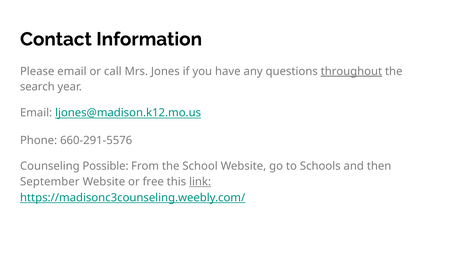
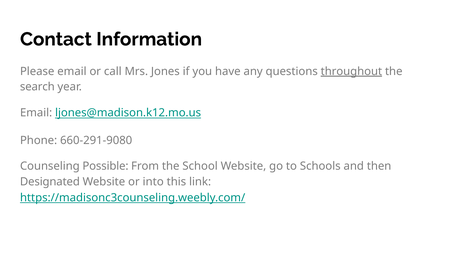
660-291-5576: 660-291-5576 -> 660-291-9080
September: September -> Designated
free: free -> into
link underline: present -> none
